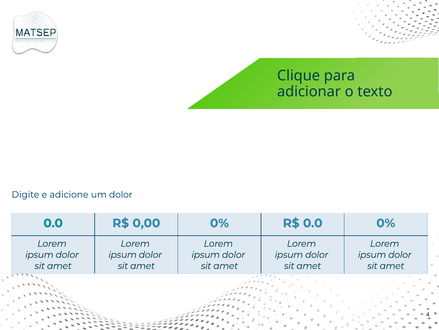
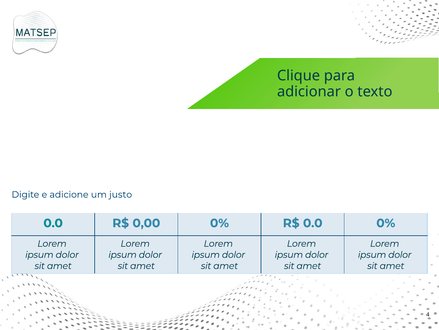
um dolor: dolor -> justo
